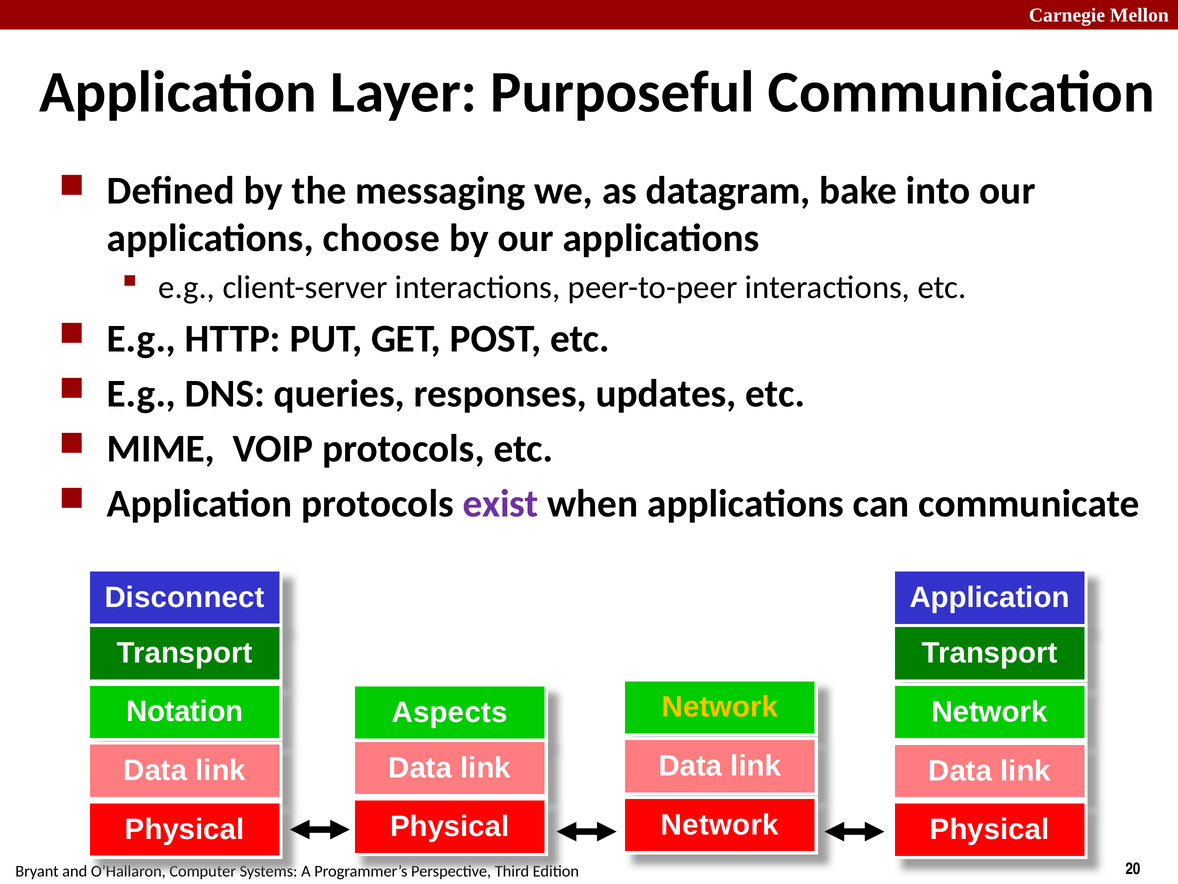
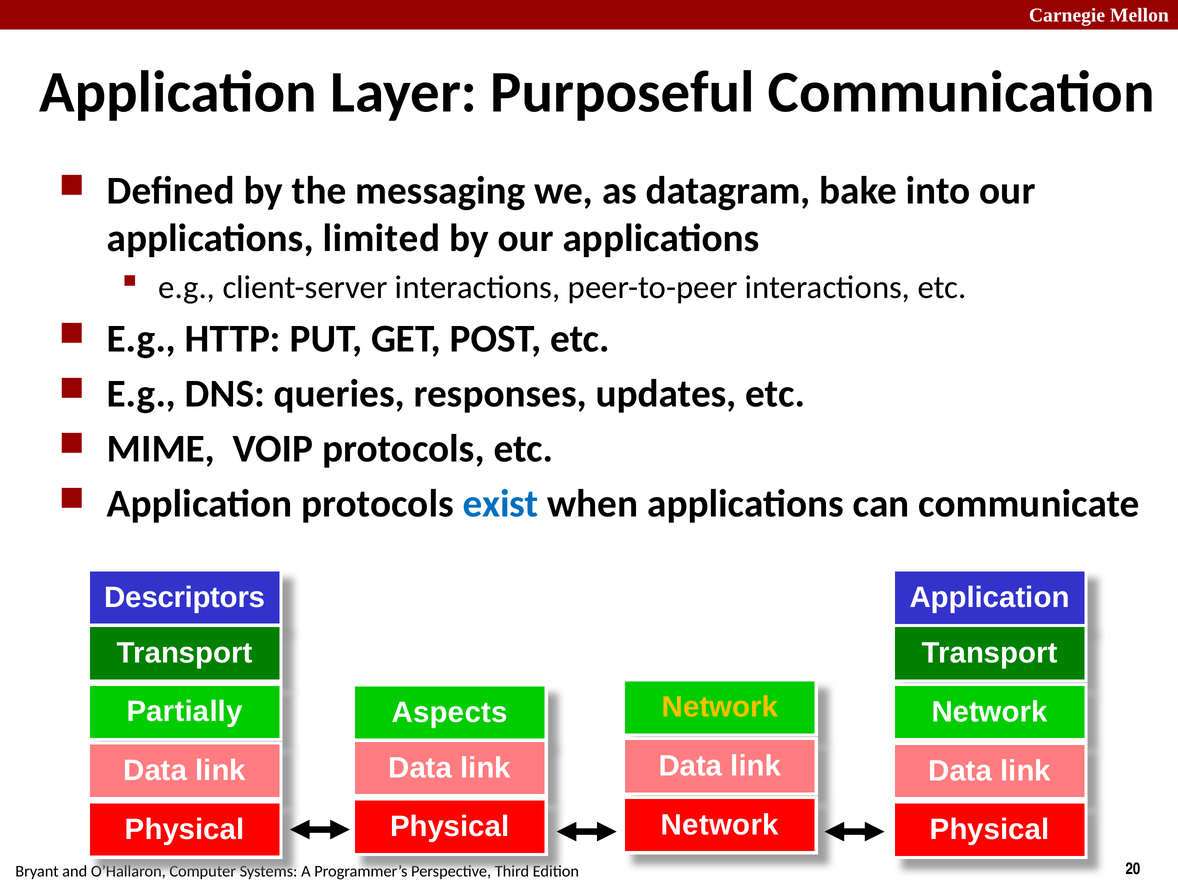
choose: choose -> limited
exist colour: purple -> blue
Disconnect: Disconnect -> Descriptors
Notation: Notation -> Partially
